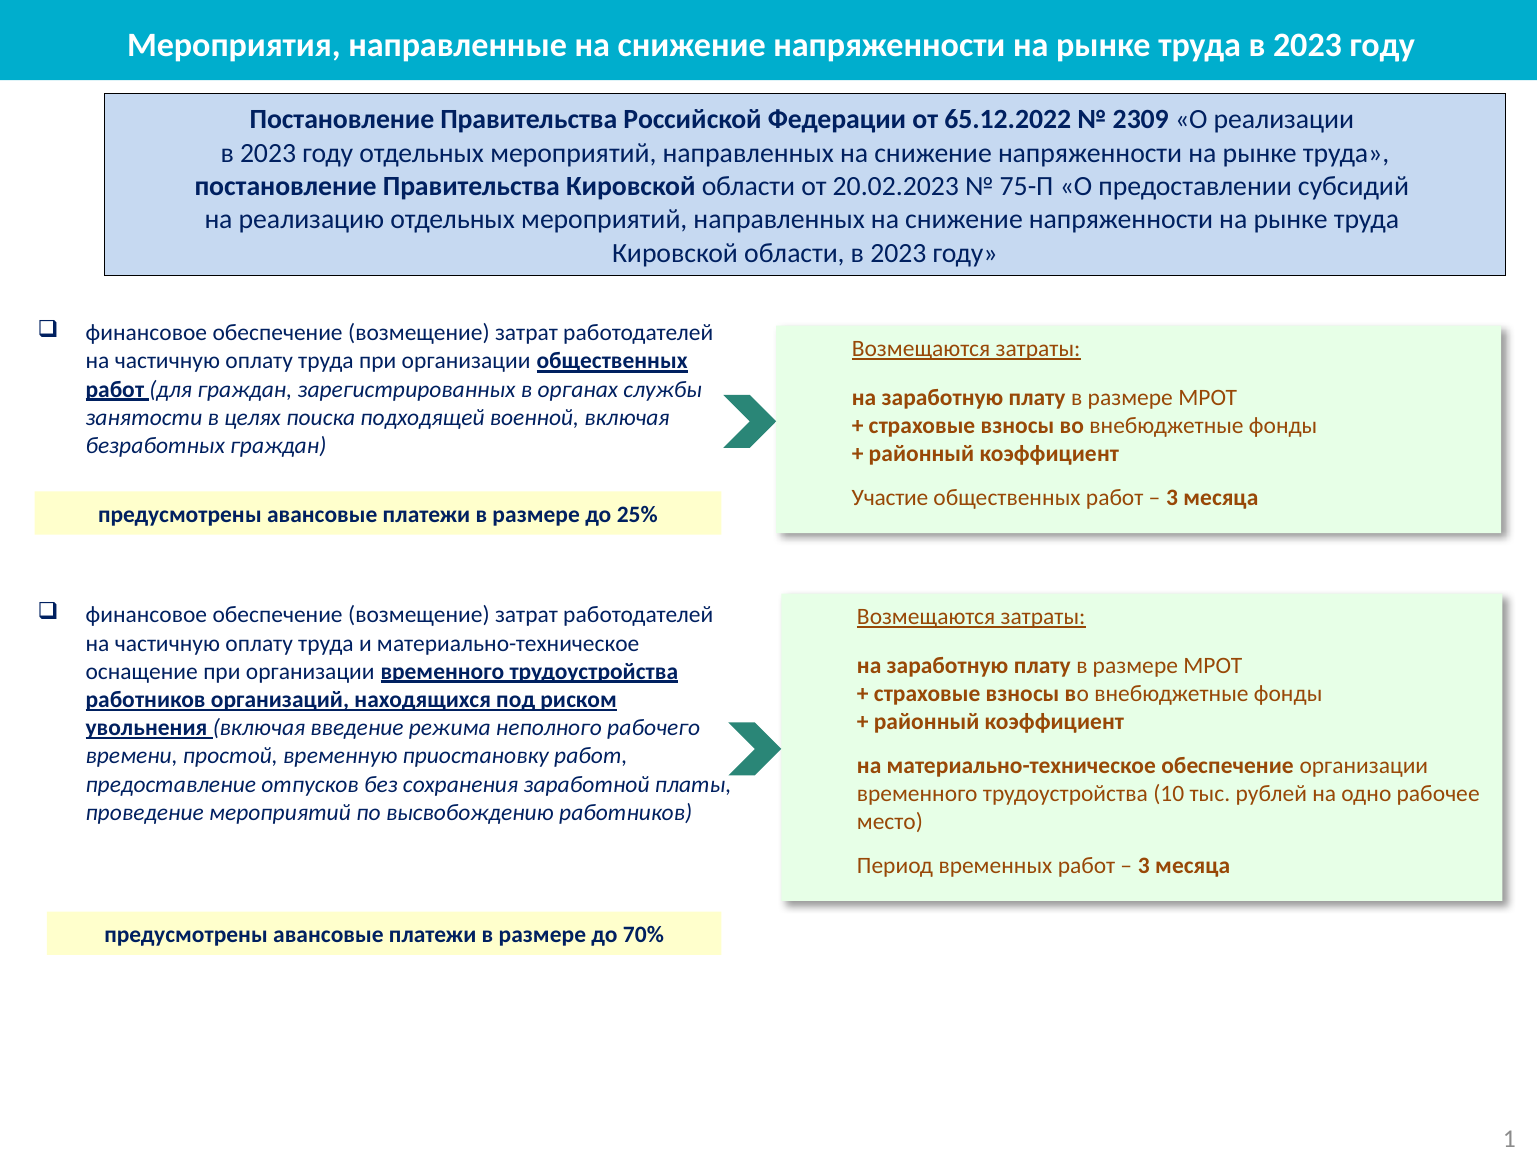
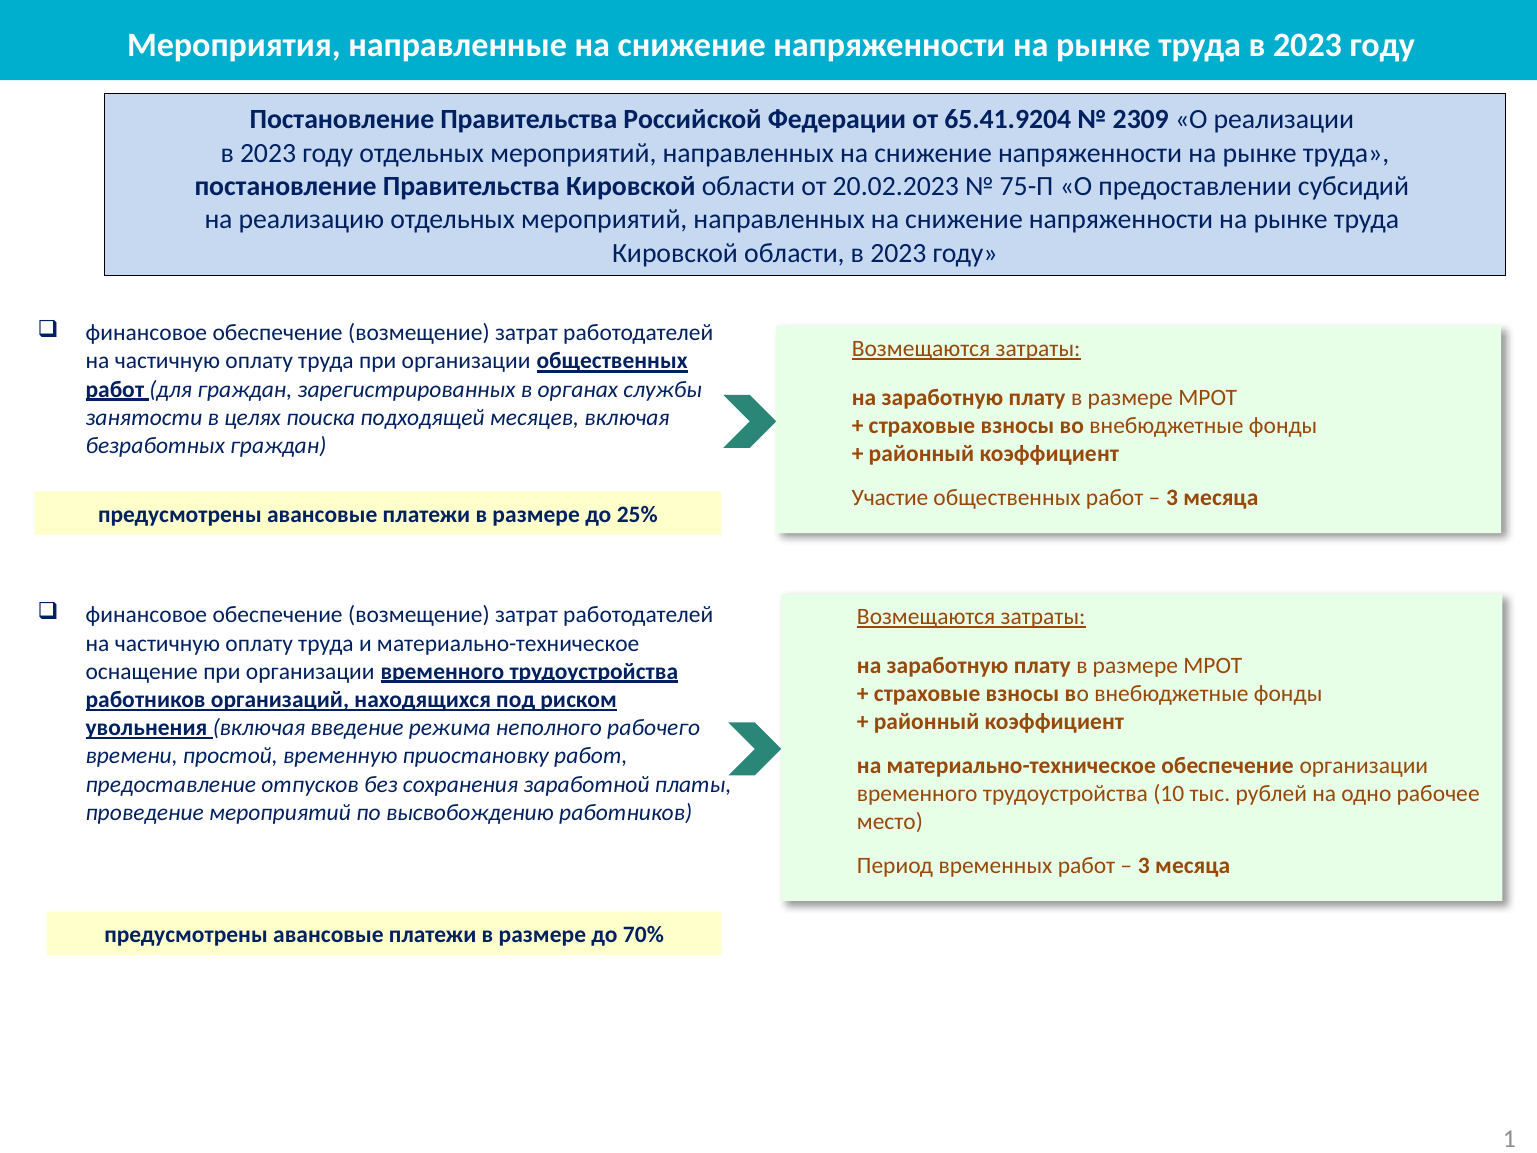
65.12.2022: 65.12.2022 -> 65.41.9204
военной: военной -> месяцев
